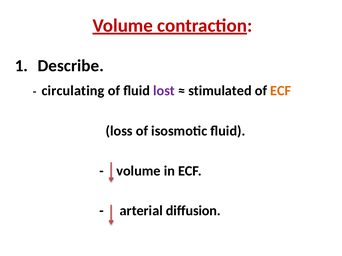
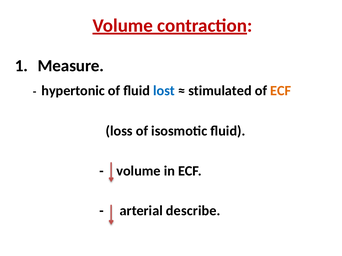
Describe: Describe -> Measure
circulating: circulating -> hypertonic
lost colour: purple -> blue
diffusion: diffusion -> describe
